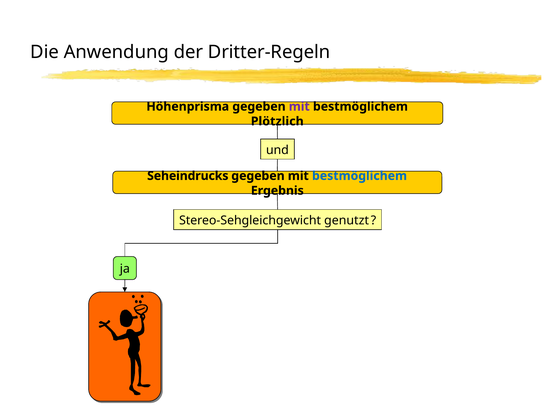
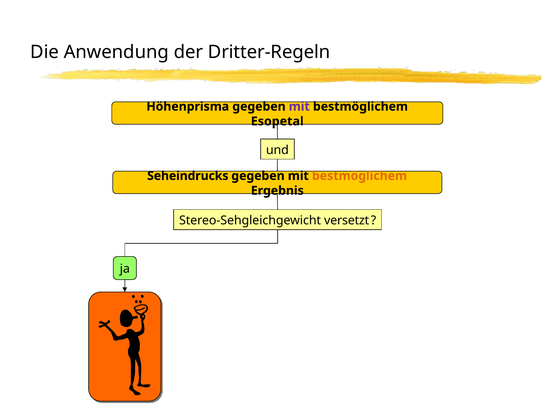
Plötzlich: Plötzlich -> Esopetal
bestmöglichem at (360, 176) colour: blue -> orange
genutzt: genutzt -> versetzt
